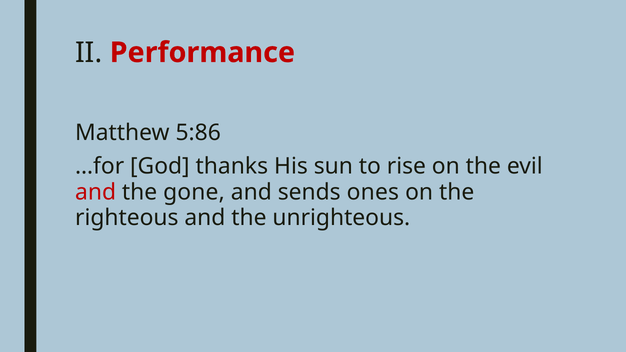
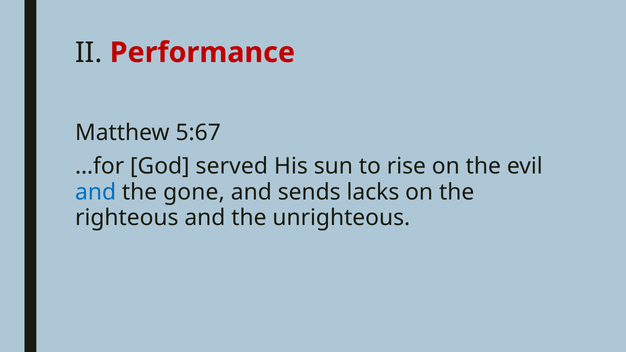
5:86: 5:86 -> 5:67
thanks: thanks -> served
and at (96, 192) colour: red -> blue
ones: ones -> lacks
